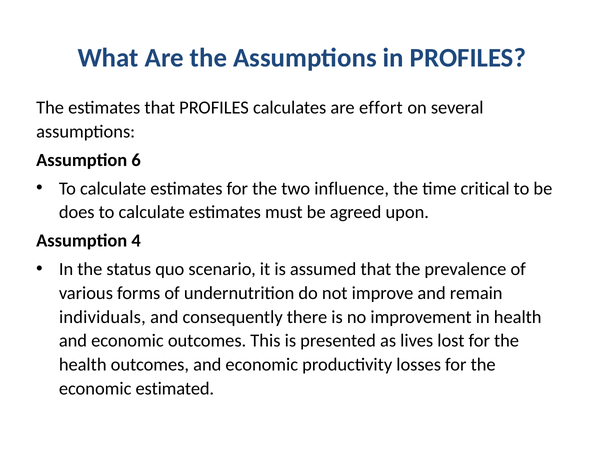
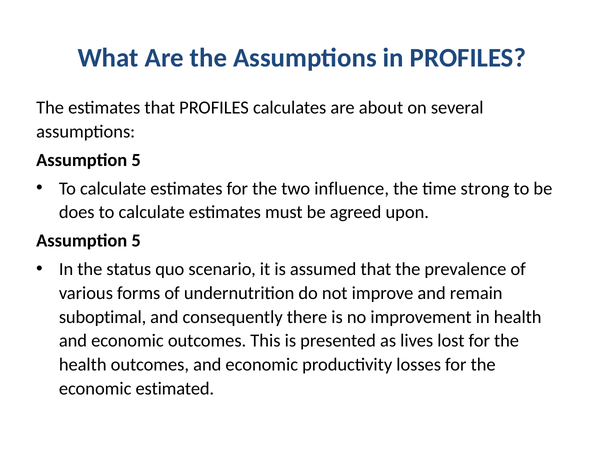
effort: effort -> about
6 at (136, 160): 6 -> 5
critical: critical -> strong
4 at (136, 241): 4 -> 5
individuals: individuals -> suboptimal
